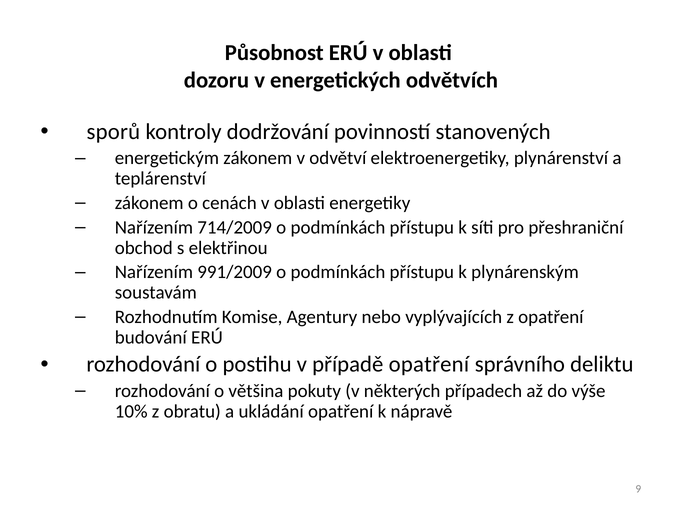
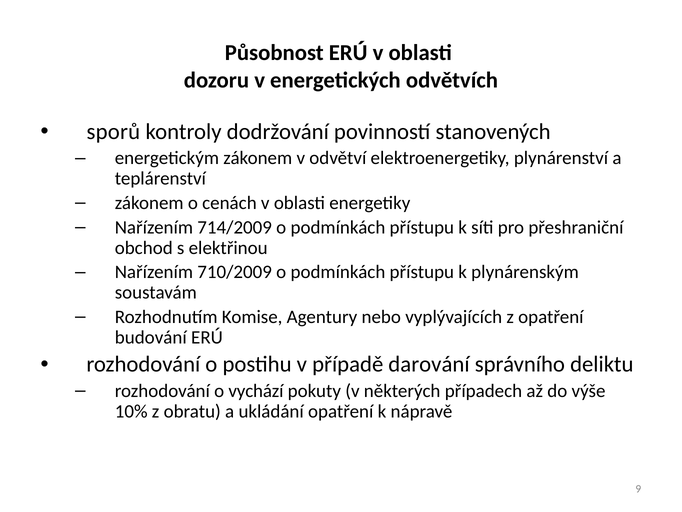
991/2009: 991/2009 -> 710/2009
případě opatření: opatření -> darování
většina: většina -> vychází
